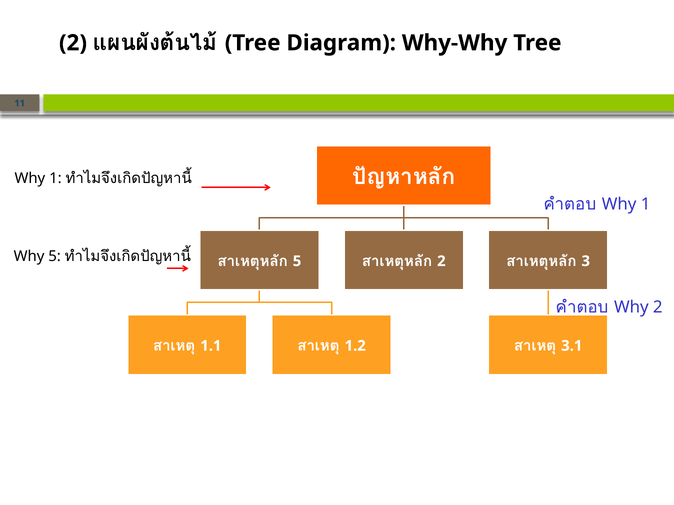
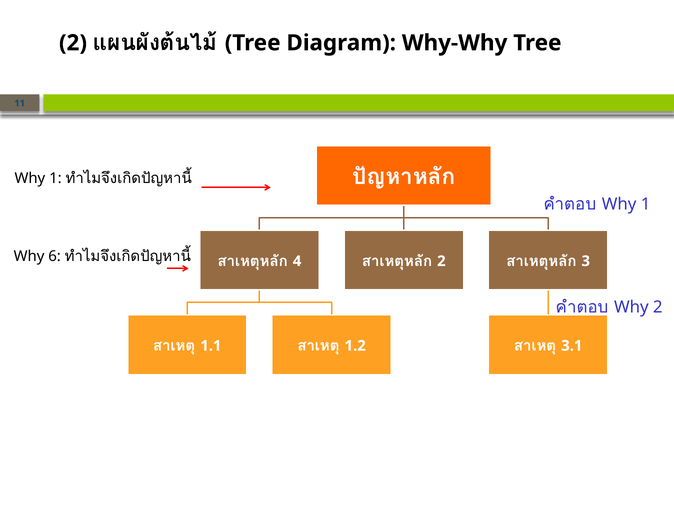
Why 5: 5 -> 6
5 at (297, 261): 5 -> 4
